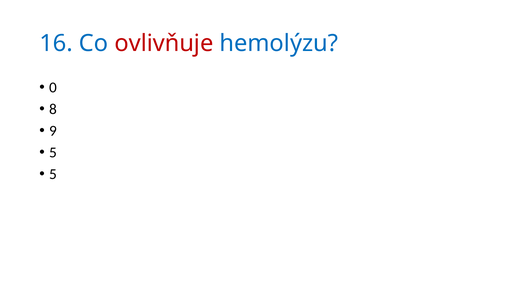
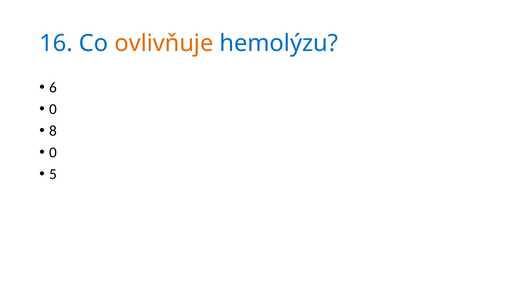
ovlivňuje colour: red -> orange
0: 0 -> 6
8 at (53, 109): 8 -> 0
9: 9 -> 8
5 at (53, 152): 5 -> 0
